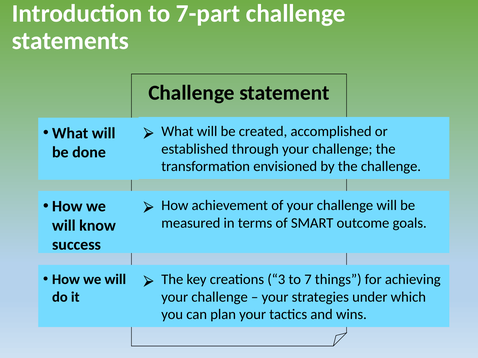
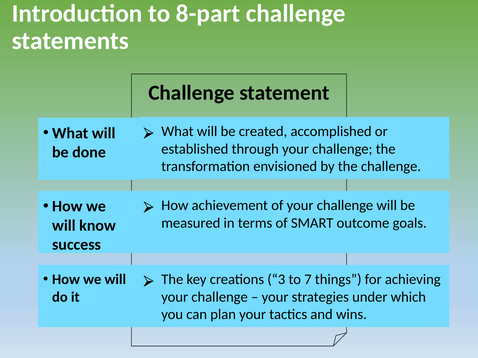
7-part: 7-part -> 8-part
